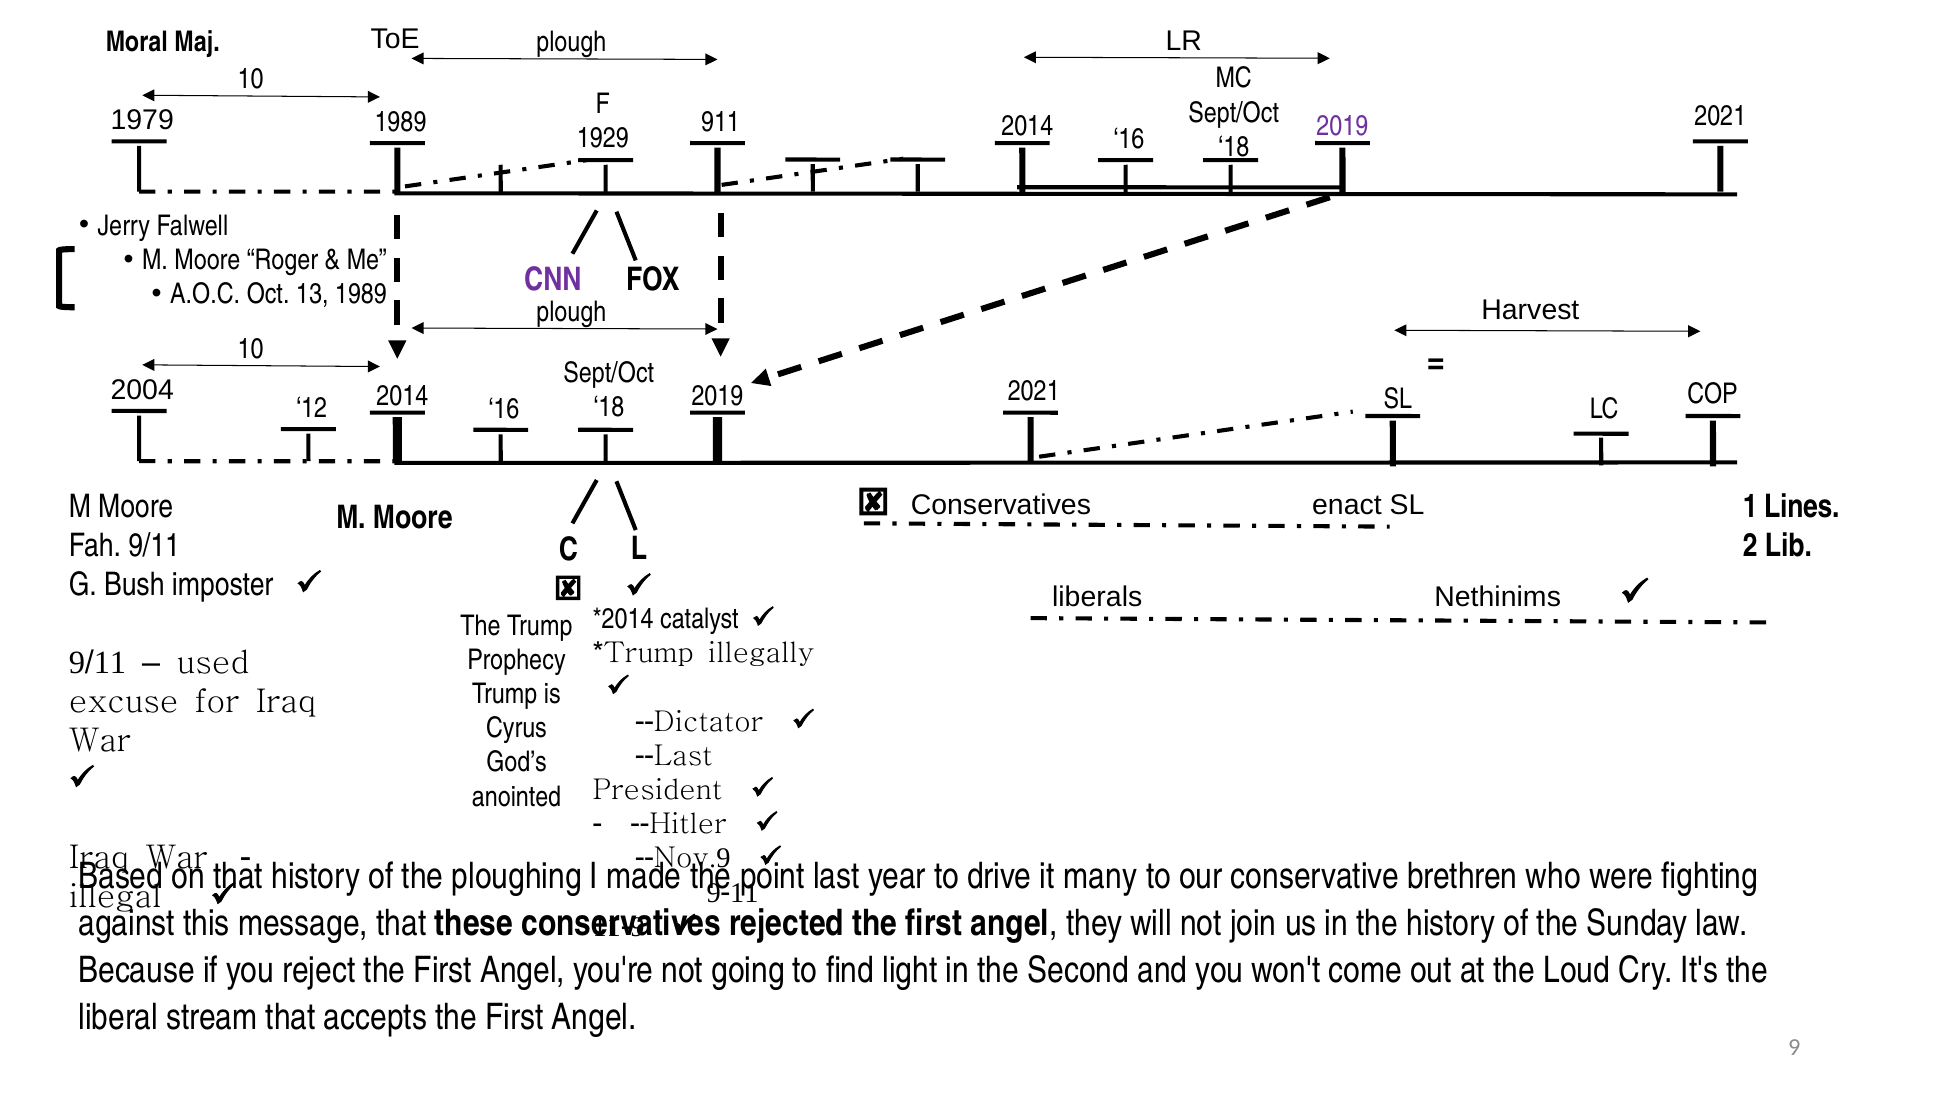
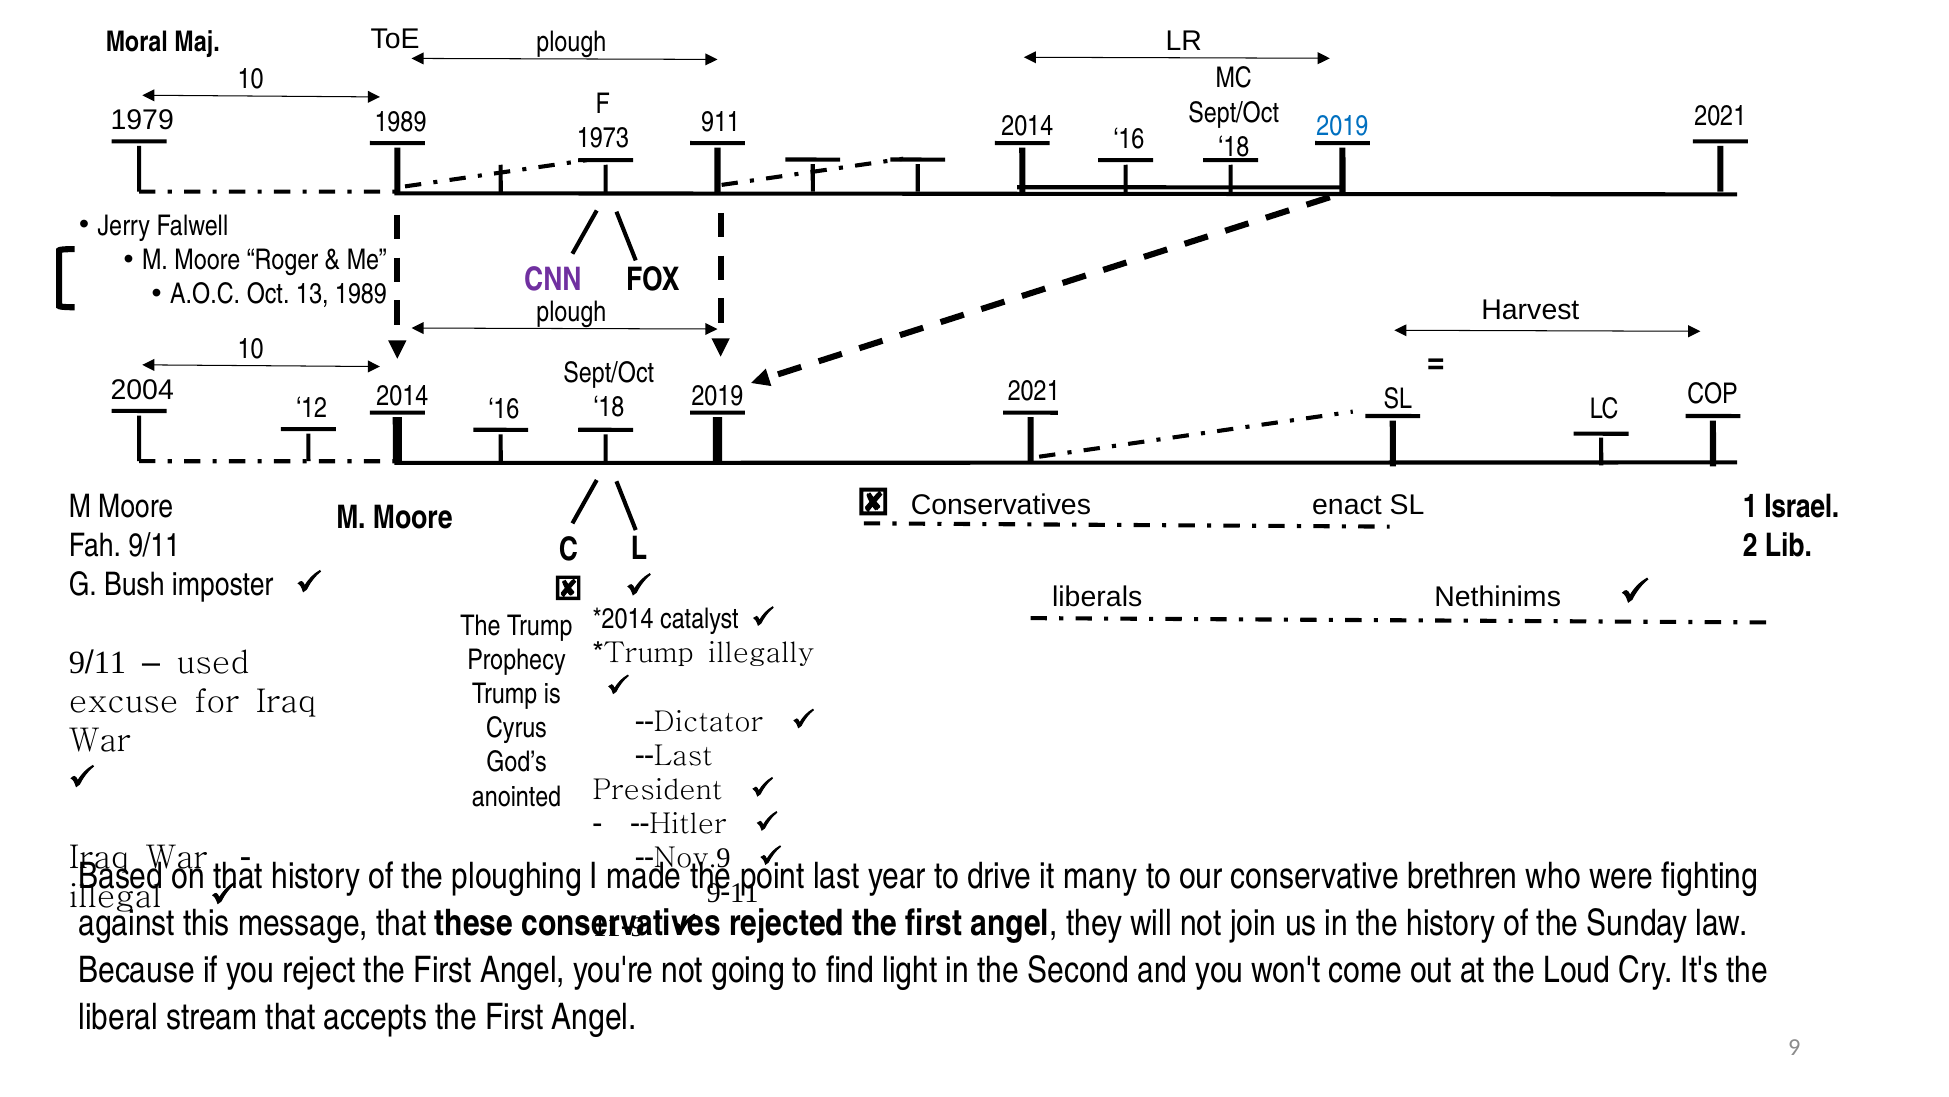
2019 at (1342, 126) colour: purple -> blue
1929: 1929 -> 1973
Lines: Lines -> Israel
